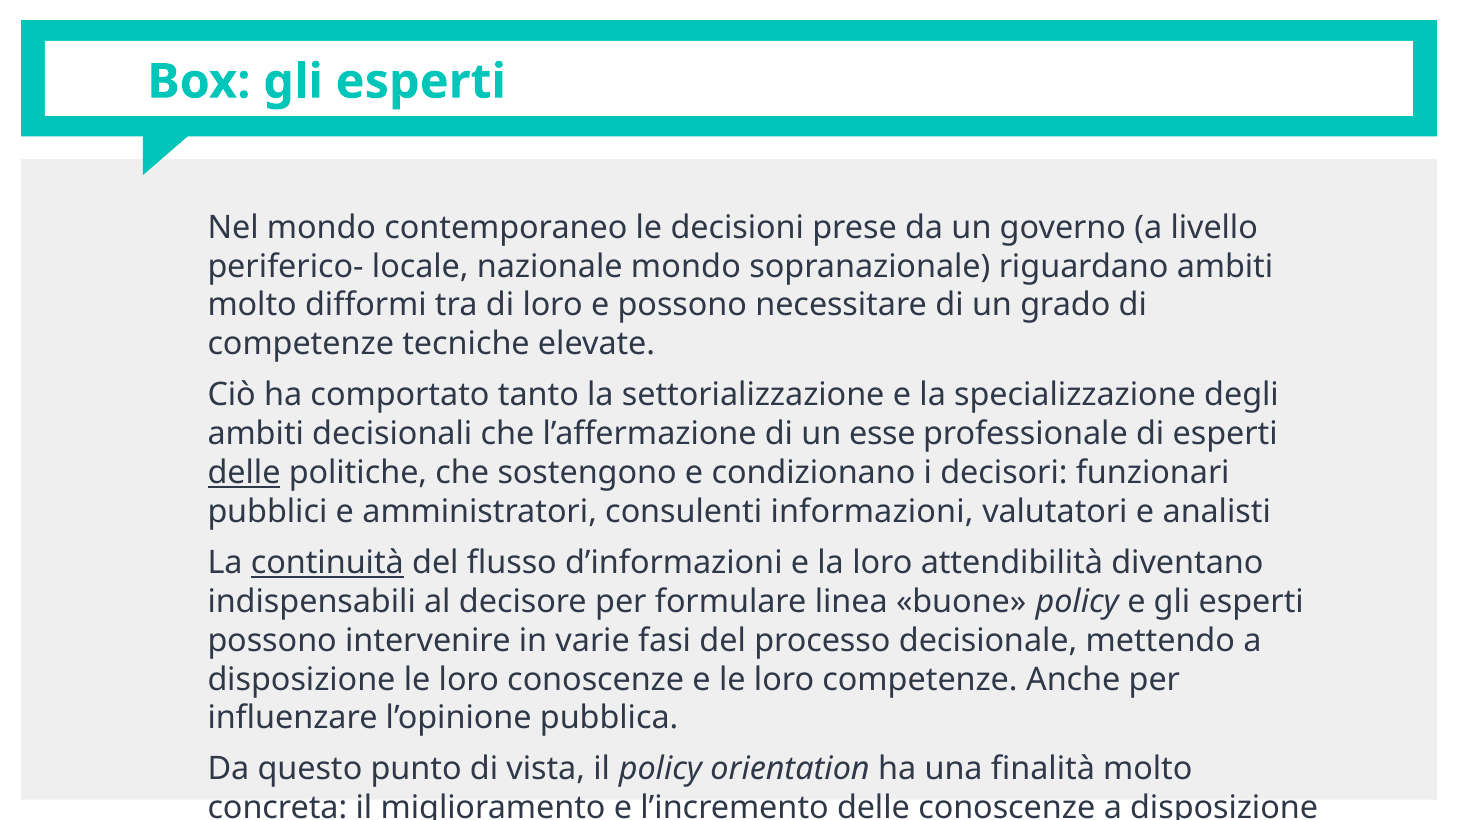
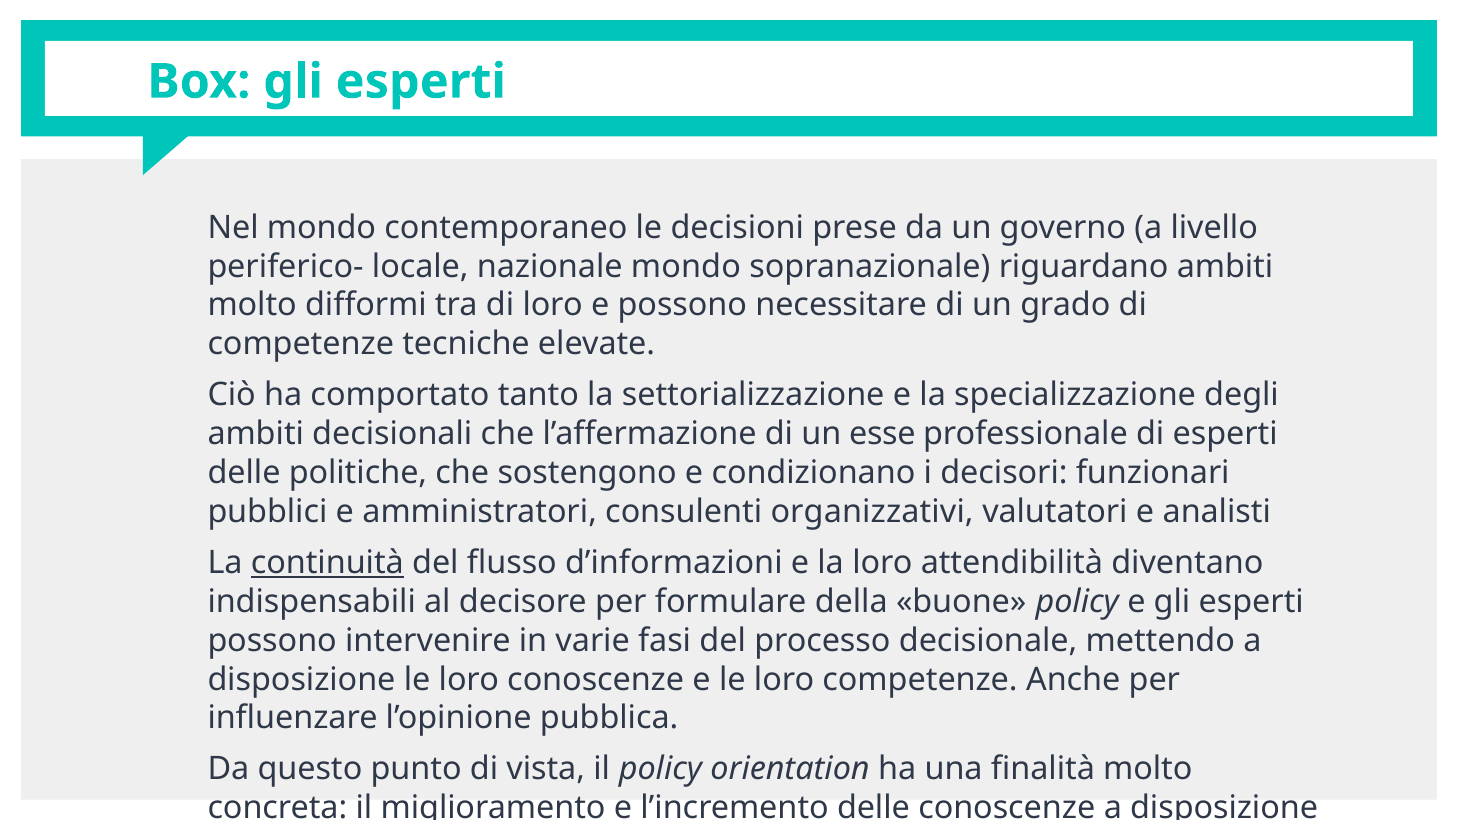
delle at (244, 473) underline: present -> none
informazioni: informazioni -> organizzativi
linea: linea -> della
